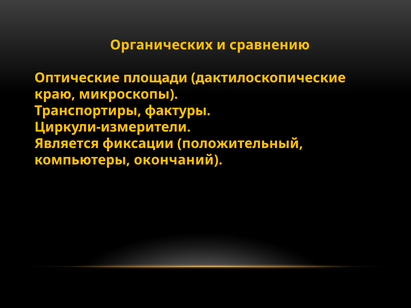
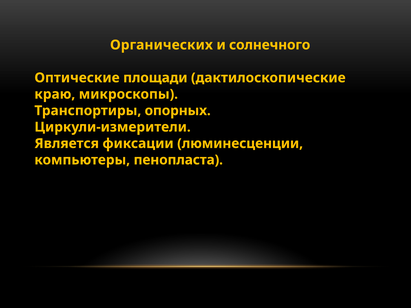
сравнению: сравнению -> солнечного
фактуры: фактуры -> опорных
положительный: положительный -> люминесценции
окончаний: окончаний -> пенопласта
